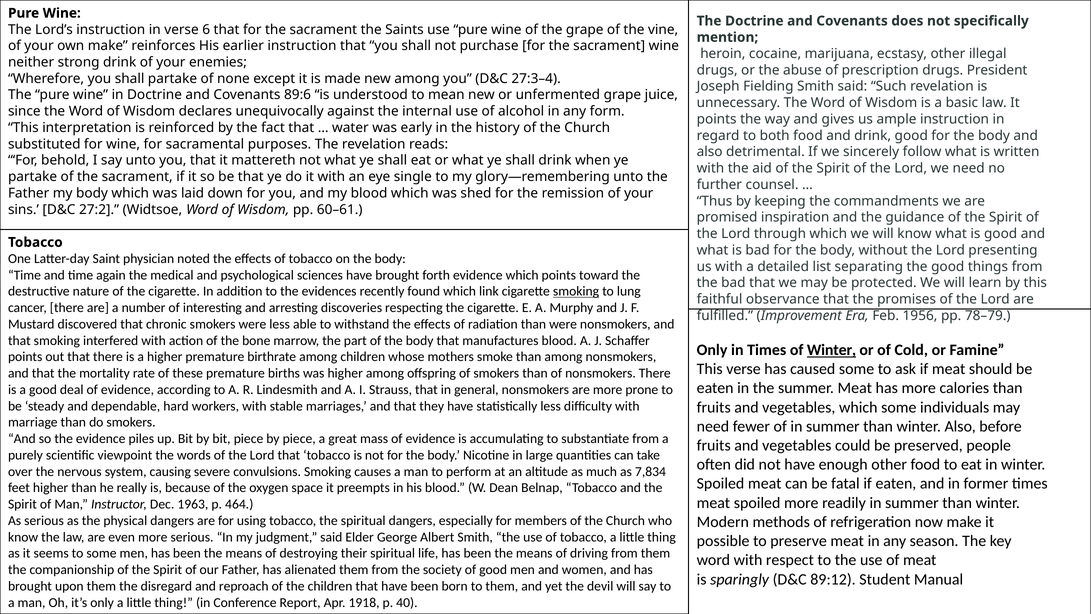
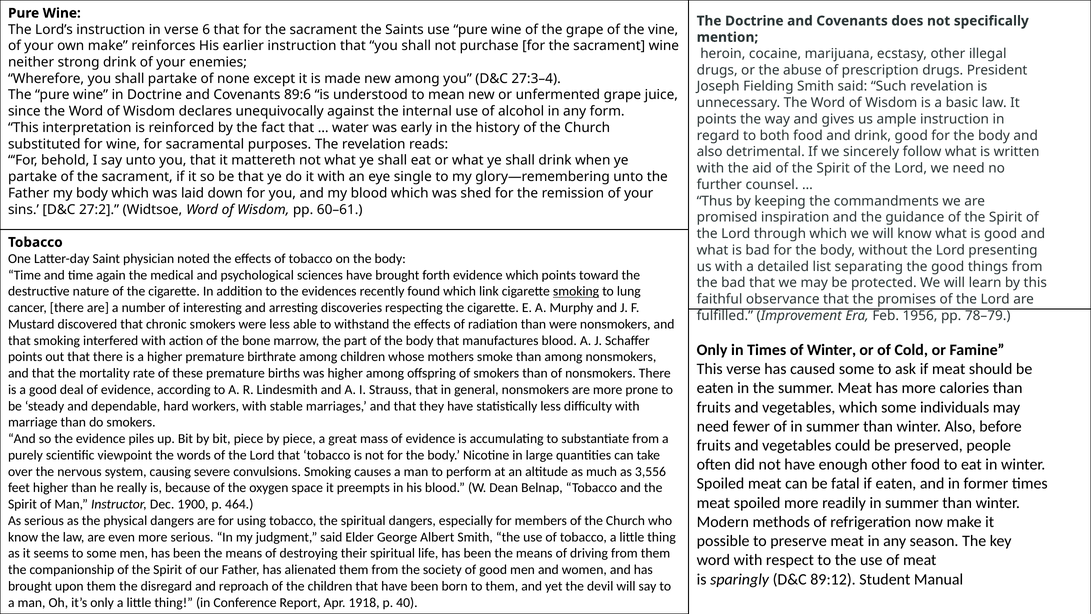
Winter at (832, 350) underline: present -> none
7,834: 7,834 -> 3,556
1963: 1963 -> 1900
